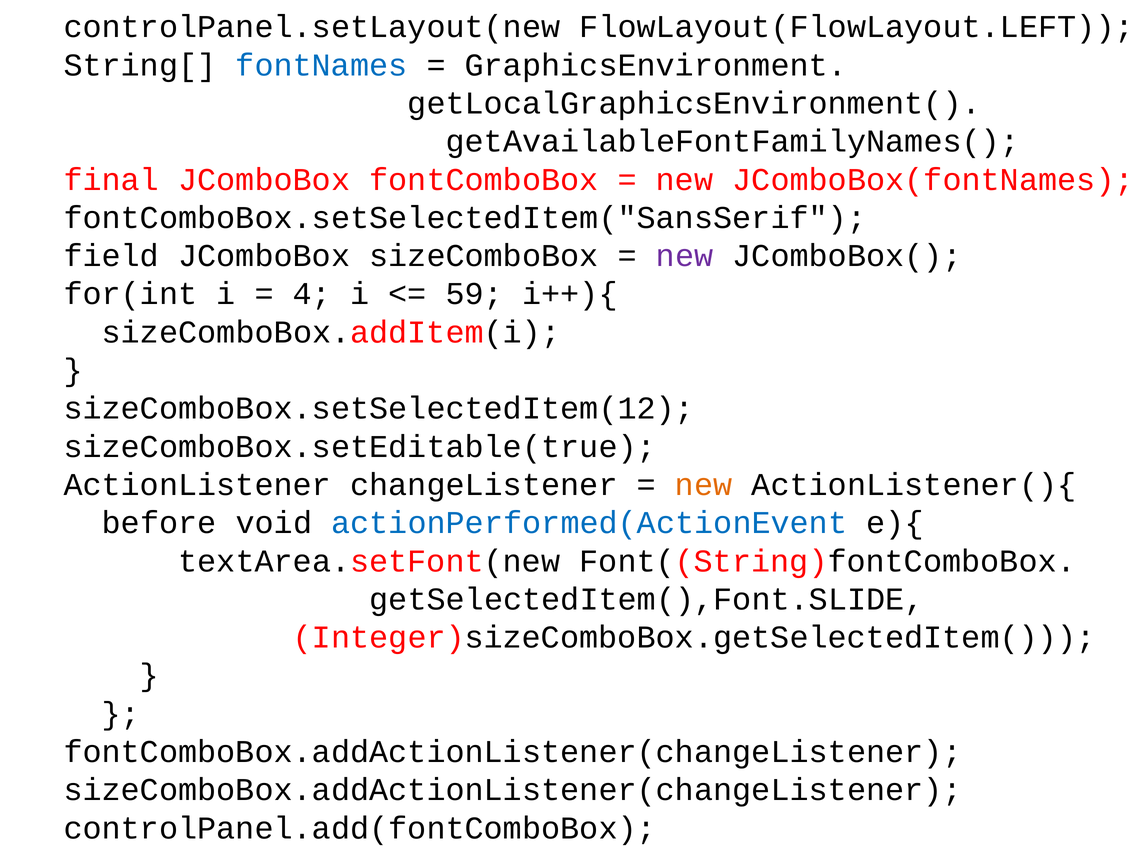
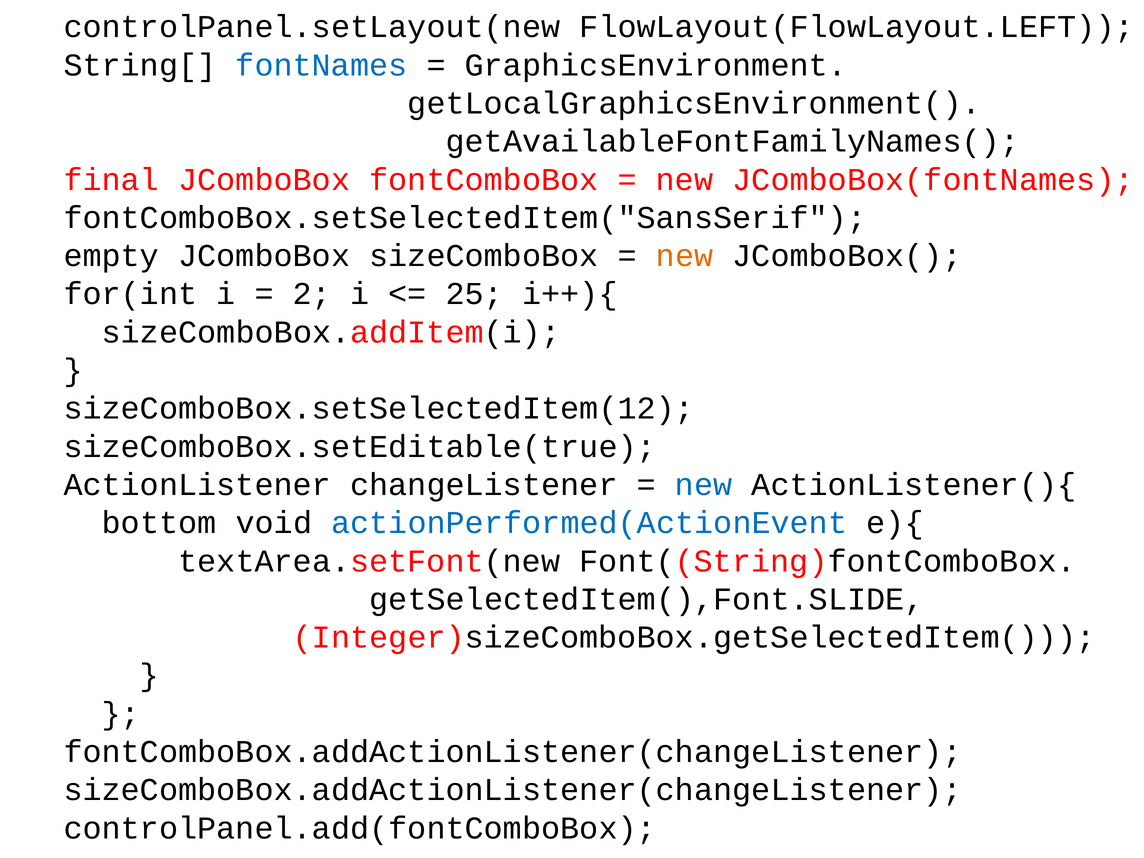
field: field -> empty
new at (685, 256) colour: purple -> orange
4: 4 -> 2
59: 59 -> 25
new at (704, 485) colour: orange -> blue
before: before -> bottom
